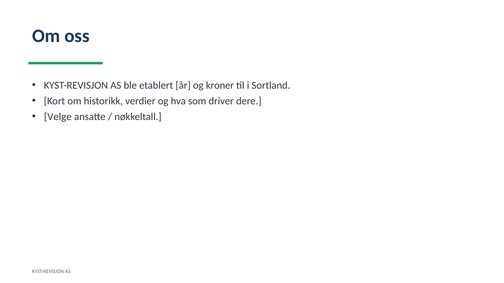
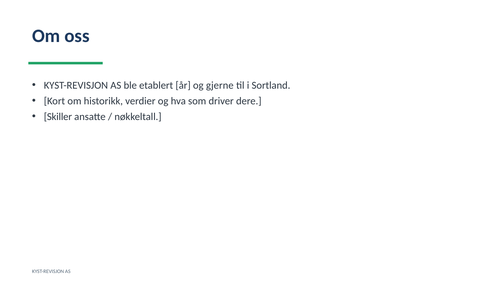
kroner: kroner -> gjerne
Velge: Velge -> Skiller
